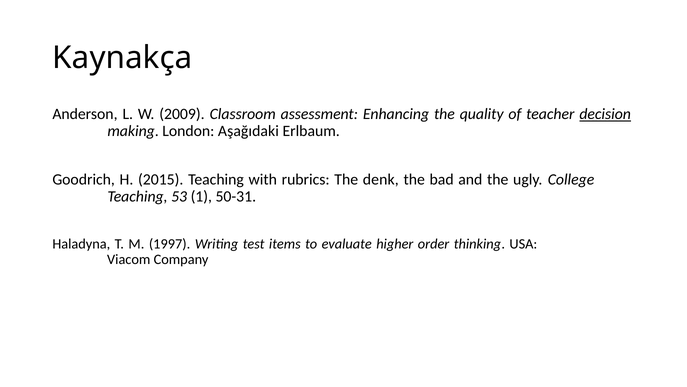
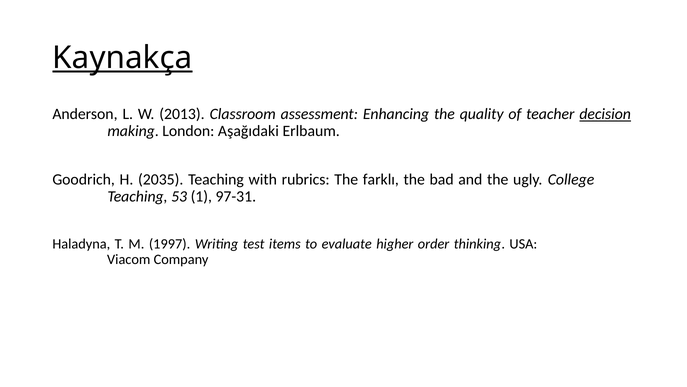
Kaynakça underline: none -> present
2009: 2009 -> 2013
2015: 2015 -> 2035
denk: denk -> farklı
50-31: 50-31 -> 97-31
